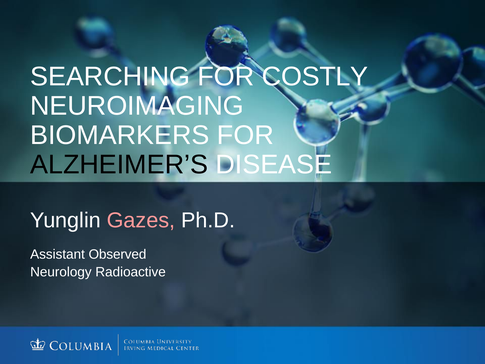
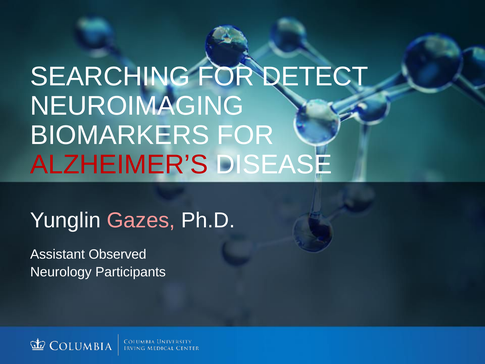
COSTLY: COSTLY -> DETECT
ALZHEIMER’S colour: black -> red
Radioactive: Radioactive -> Participants
